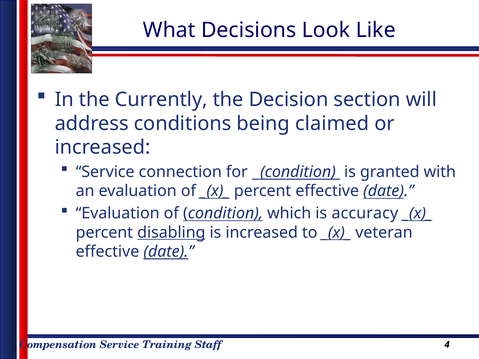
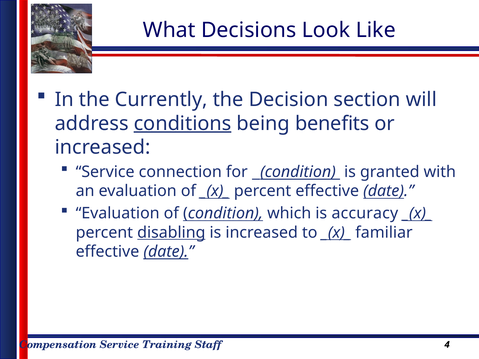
conditions underline: none -> present
claimed: claimed -> benefits
veteran: veteran -> familiar
